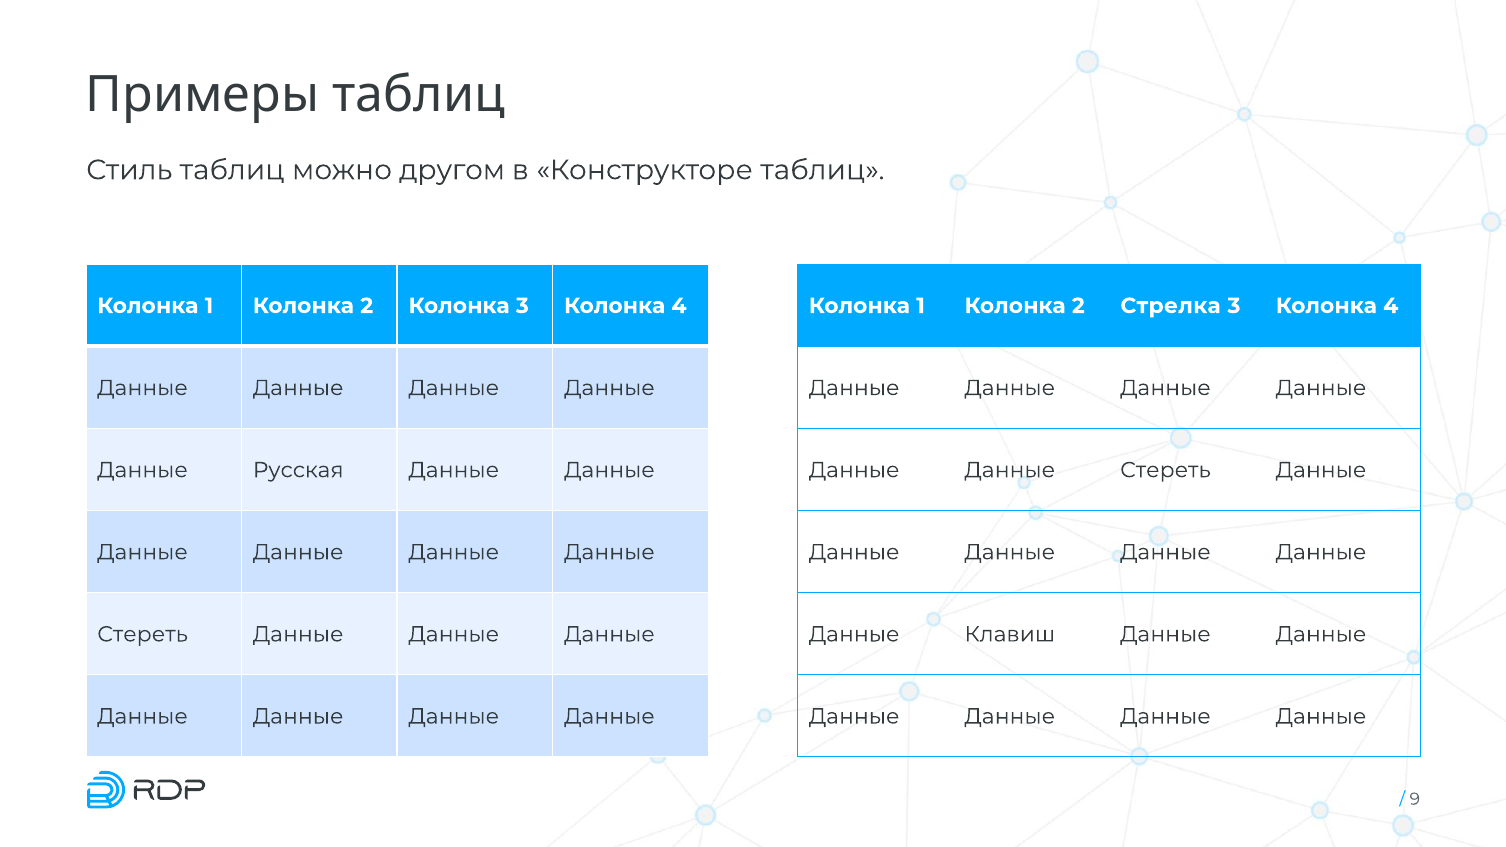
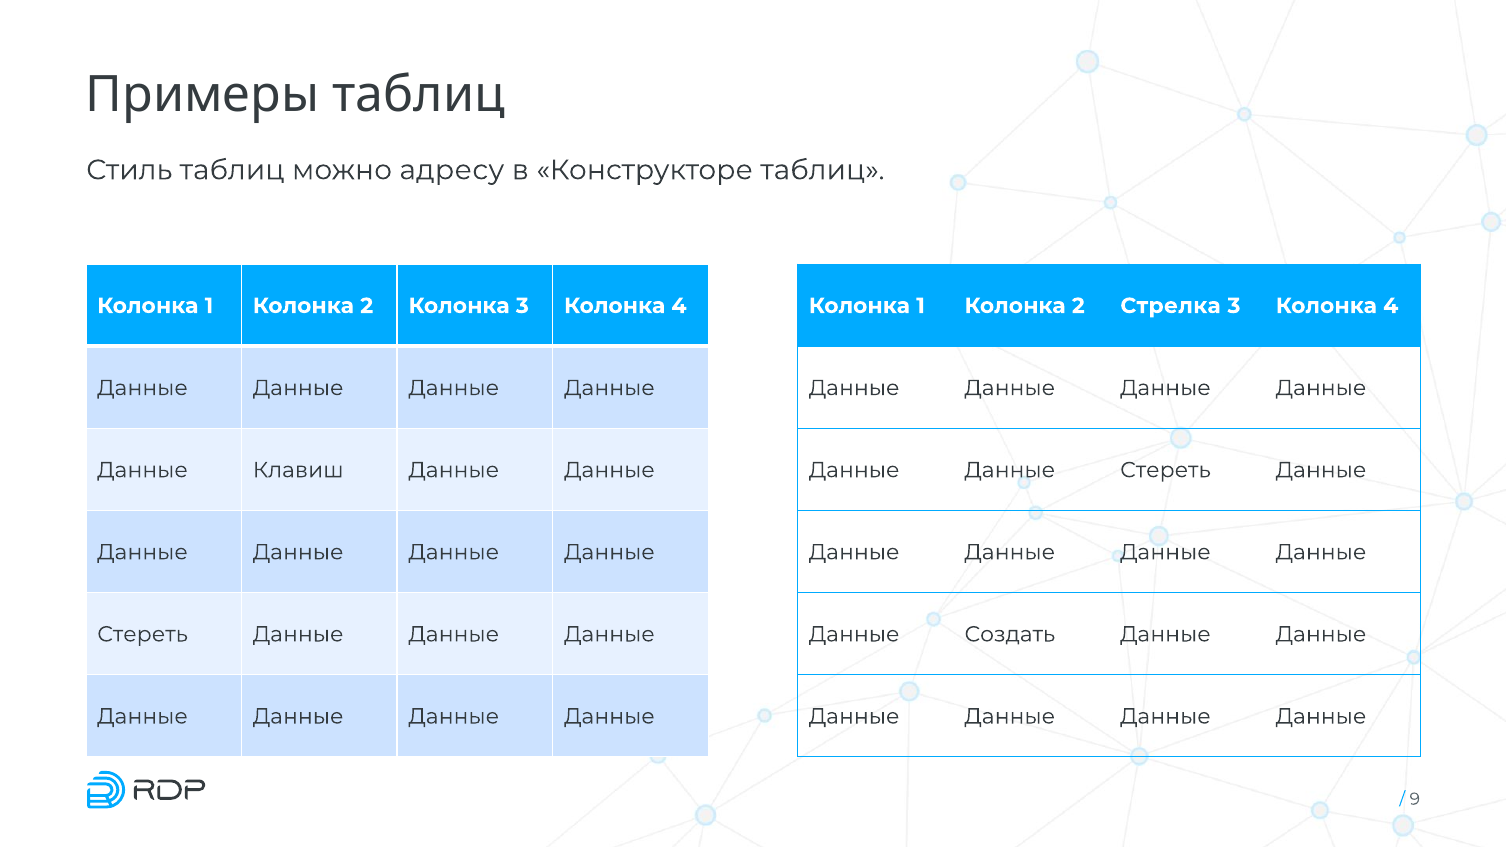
другом: другом -> адресу
Русская: Русская -> Клавиш
Клавиш: Клавиш -> Создать
